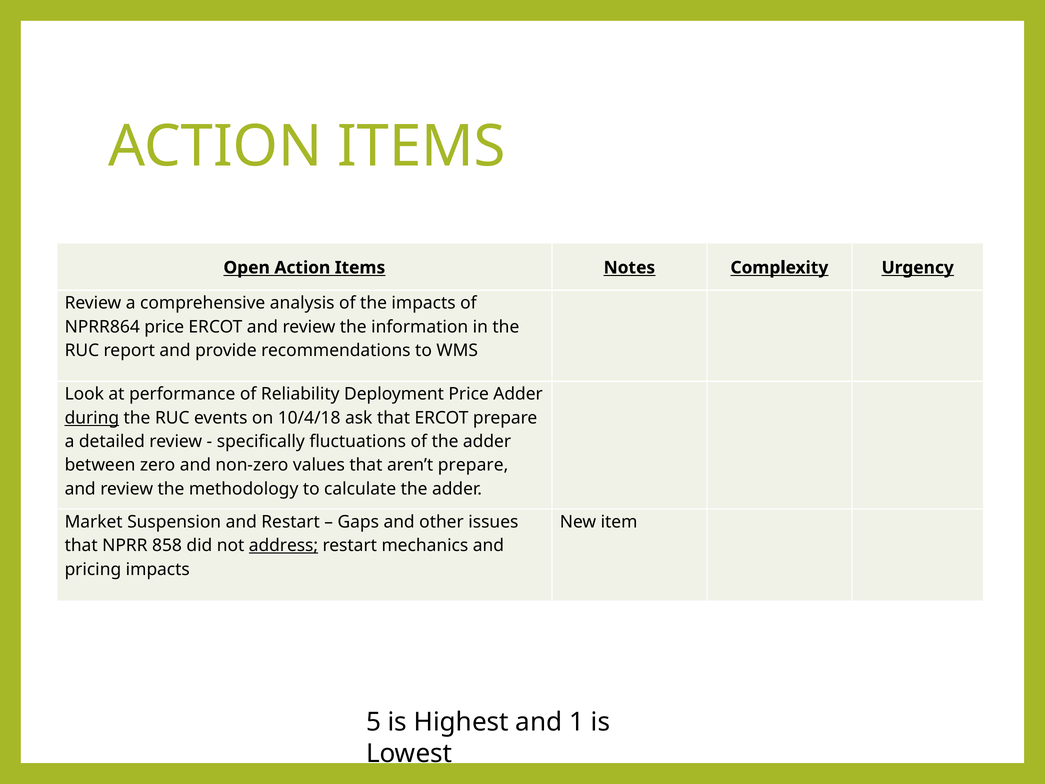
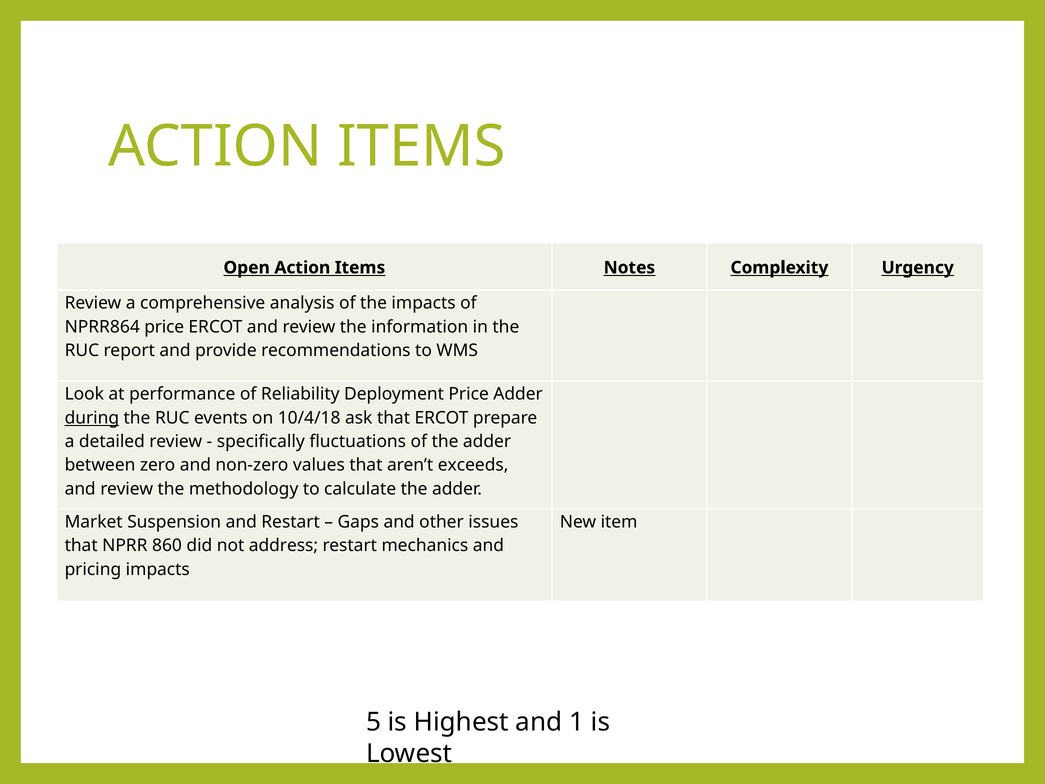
aren’t prepare: prepare -> exceeds
858: 858 -> 860
address underline: present -> none
